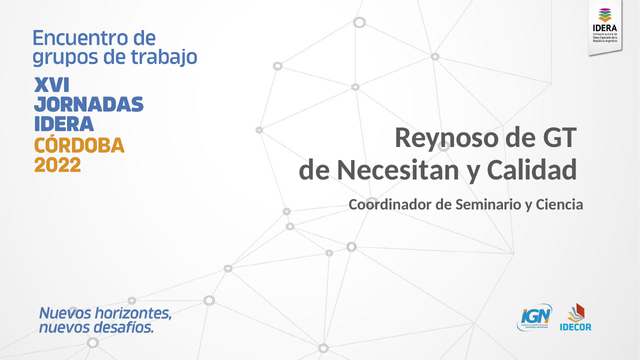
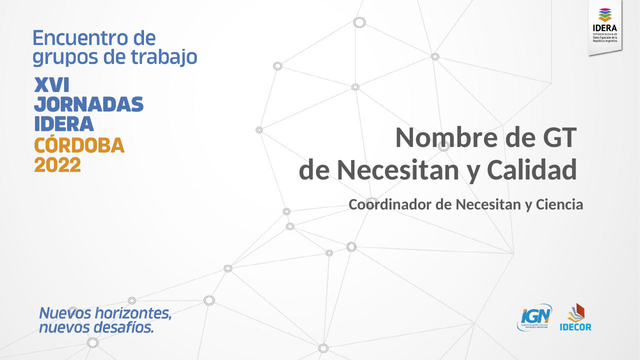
Reynoso: Reynoso -> Nombre
Coordinador de Seminario: Seminario -> Necesitan
